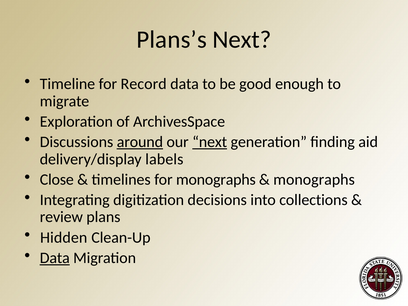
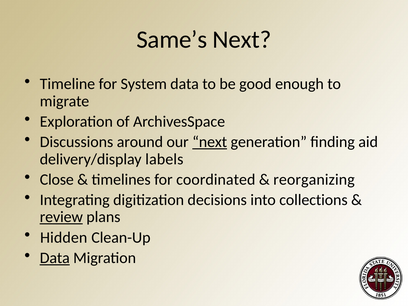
Plans’s: Plans’s -> Same’s
Record: Record -> System
around underline: present -> none
for monographs: monographs -> coordinated
monographs at (314, 180): monographs -> reorganizing
review underline: none -> present
